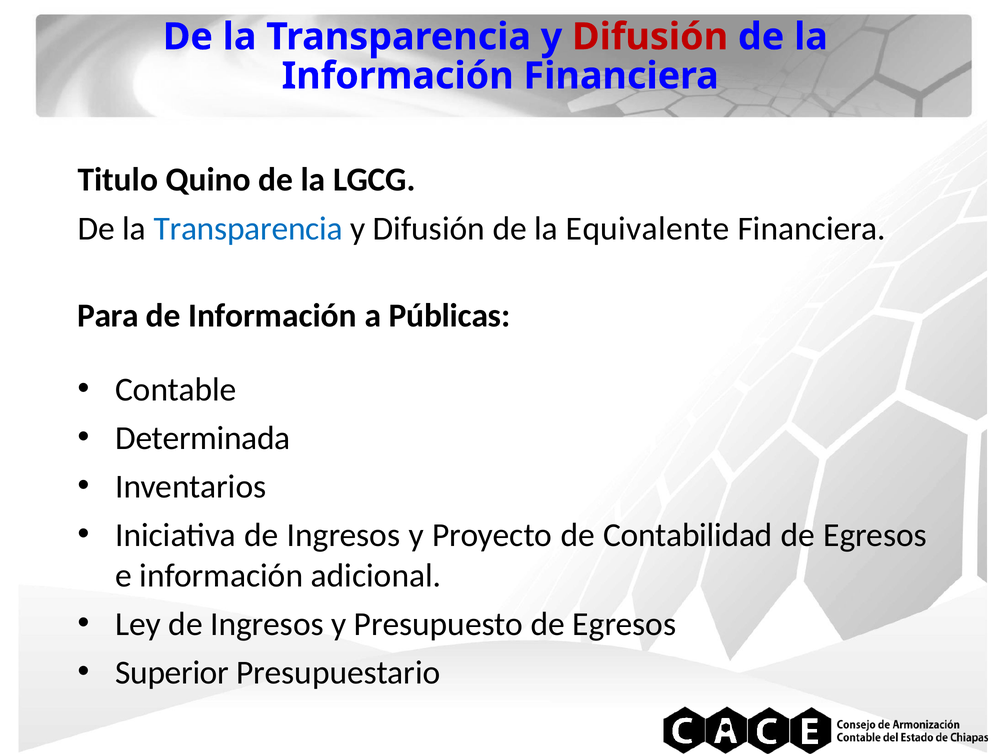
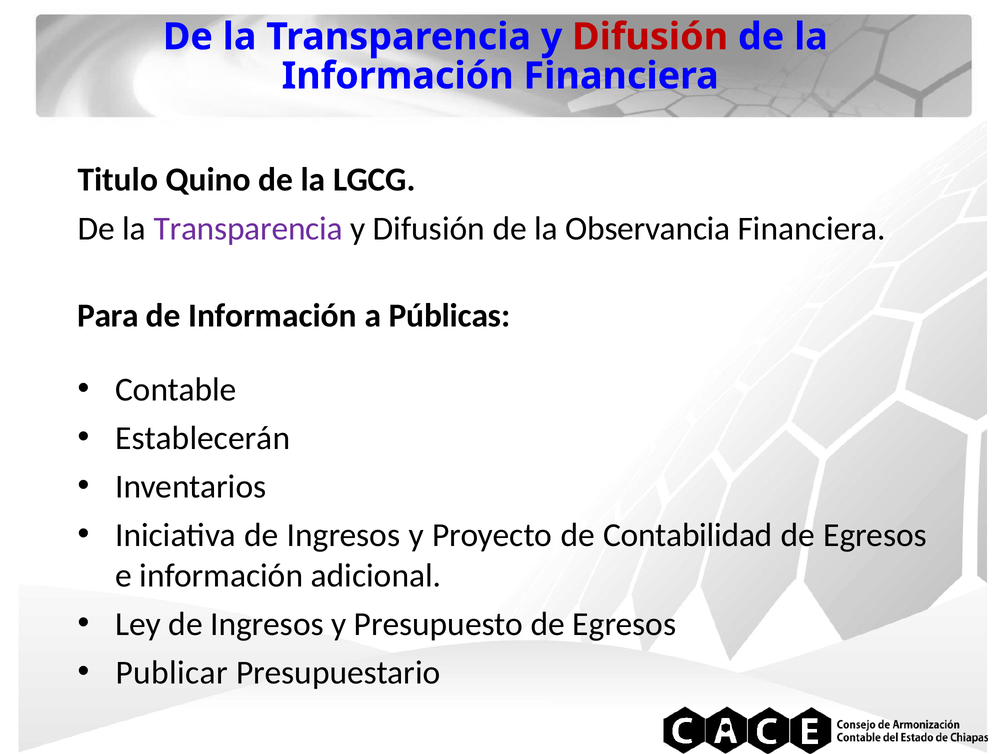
Transparencia at (248, 228) colour: blue -> purple
Equivalente: Equivalente -> Observancia
Determinada: Determinada -> Establecerán
Superior: Superior -> Publicar
